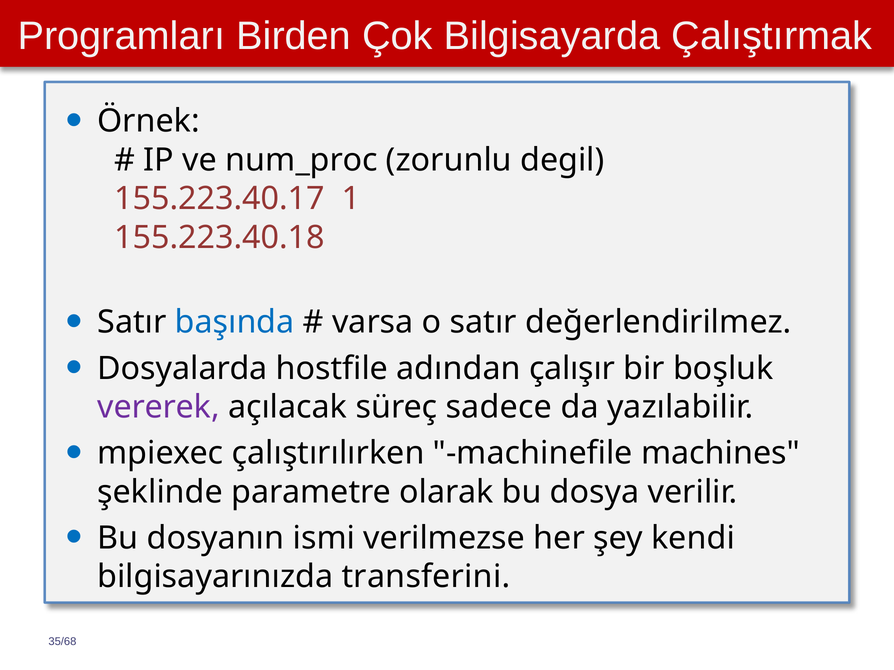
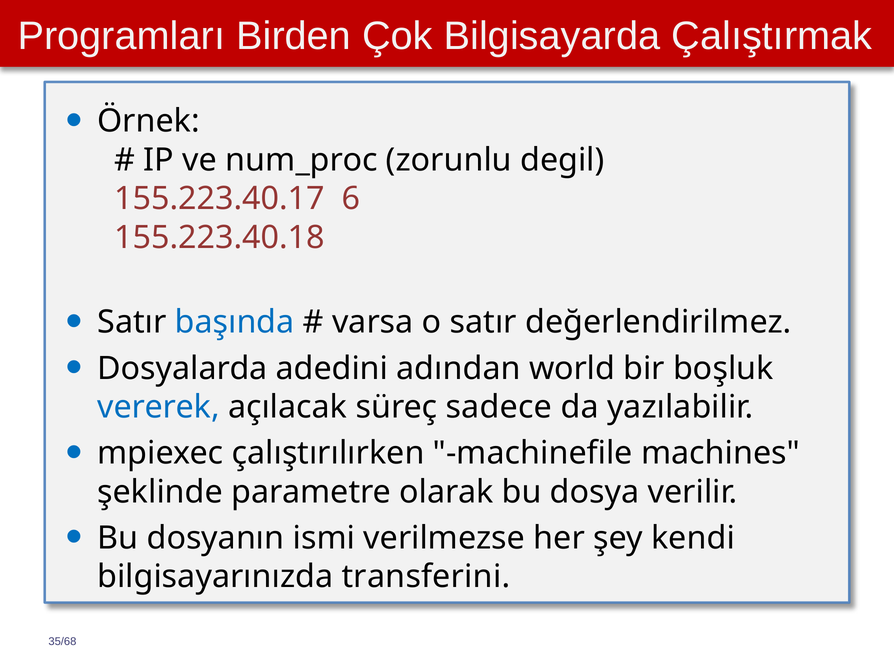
1: 1 -> 6
hostfile: hostfile -> adedini
çalışır: çalışır -> world
vererek colour: purple -> blue
